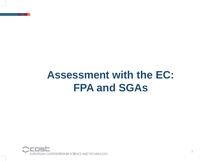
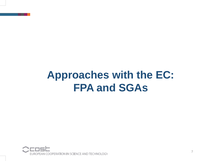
Assessment: Assessment -> Approaches
